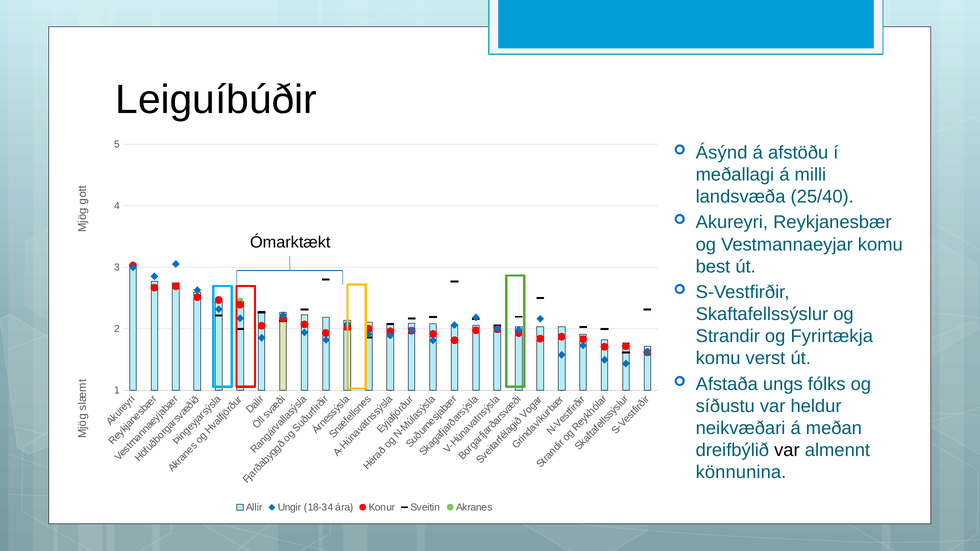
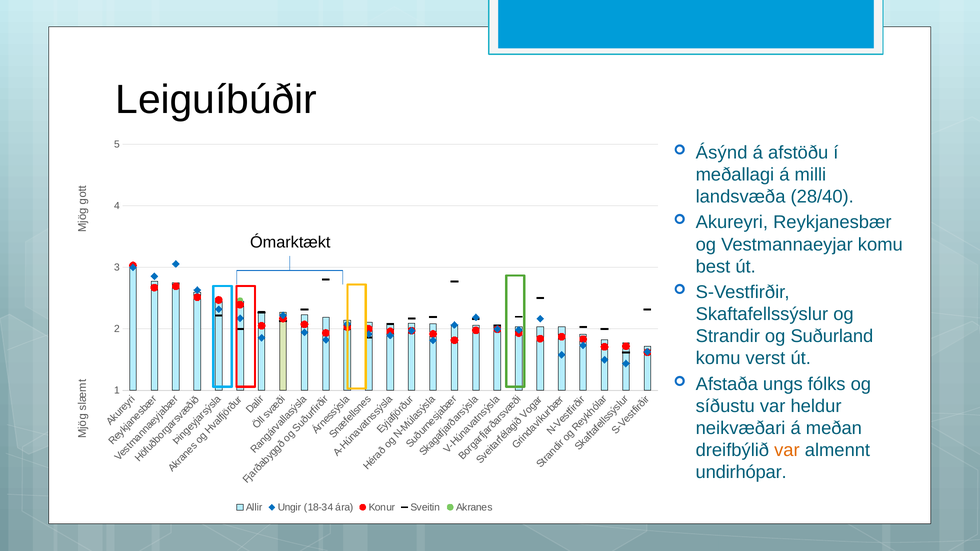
25/40: 25/40 -> 28/40
Fyrirtækja: Fyrirtækja -> Suðurland
var at (787, 450) colour: black -> orange
könnunina: könnunina -> undirhópar
